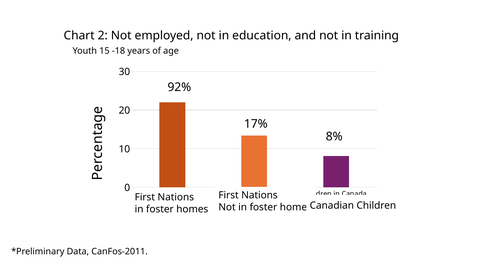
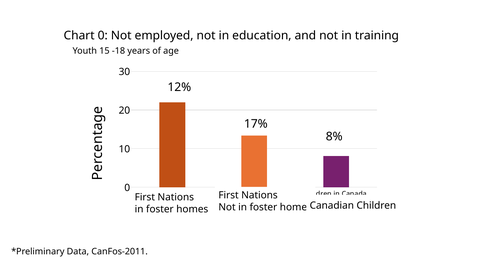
Chart 2: 2 -> 0
92%: 92% -> 12%
